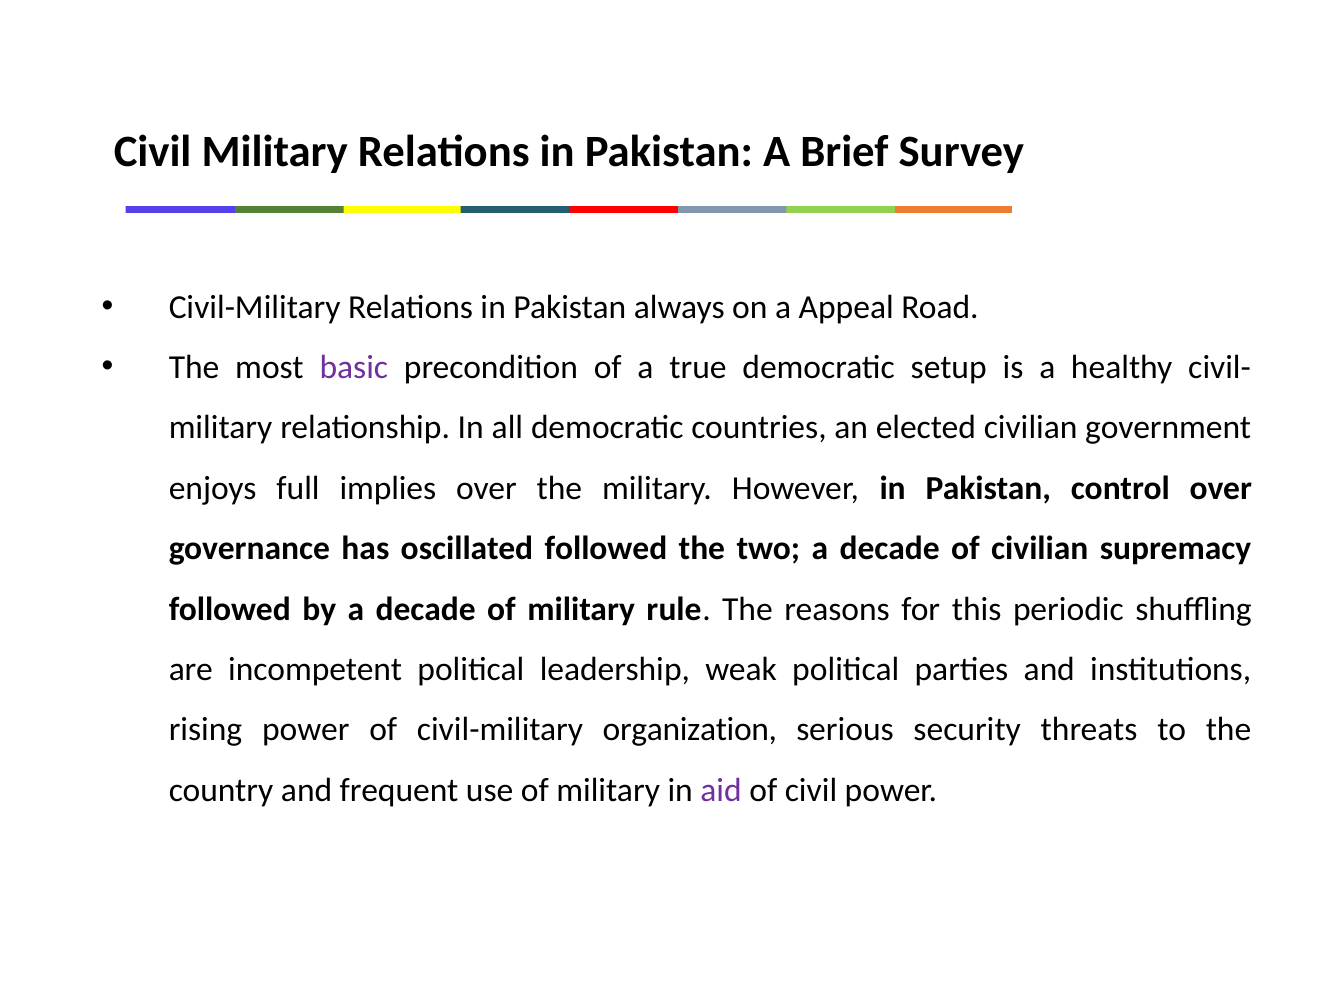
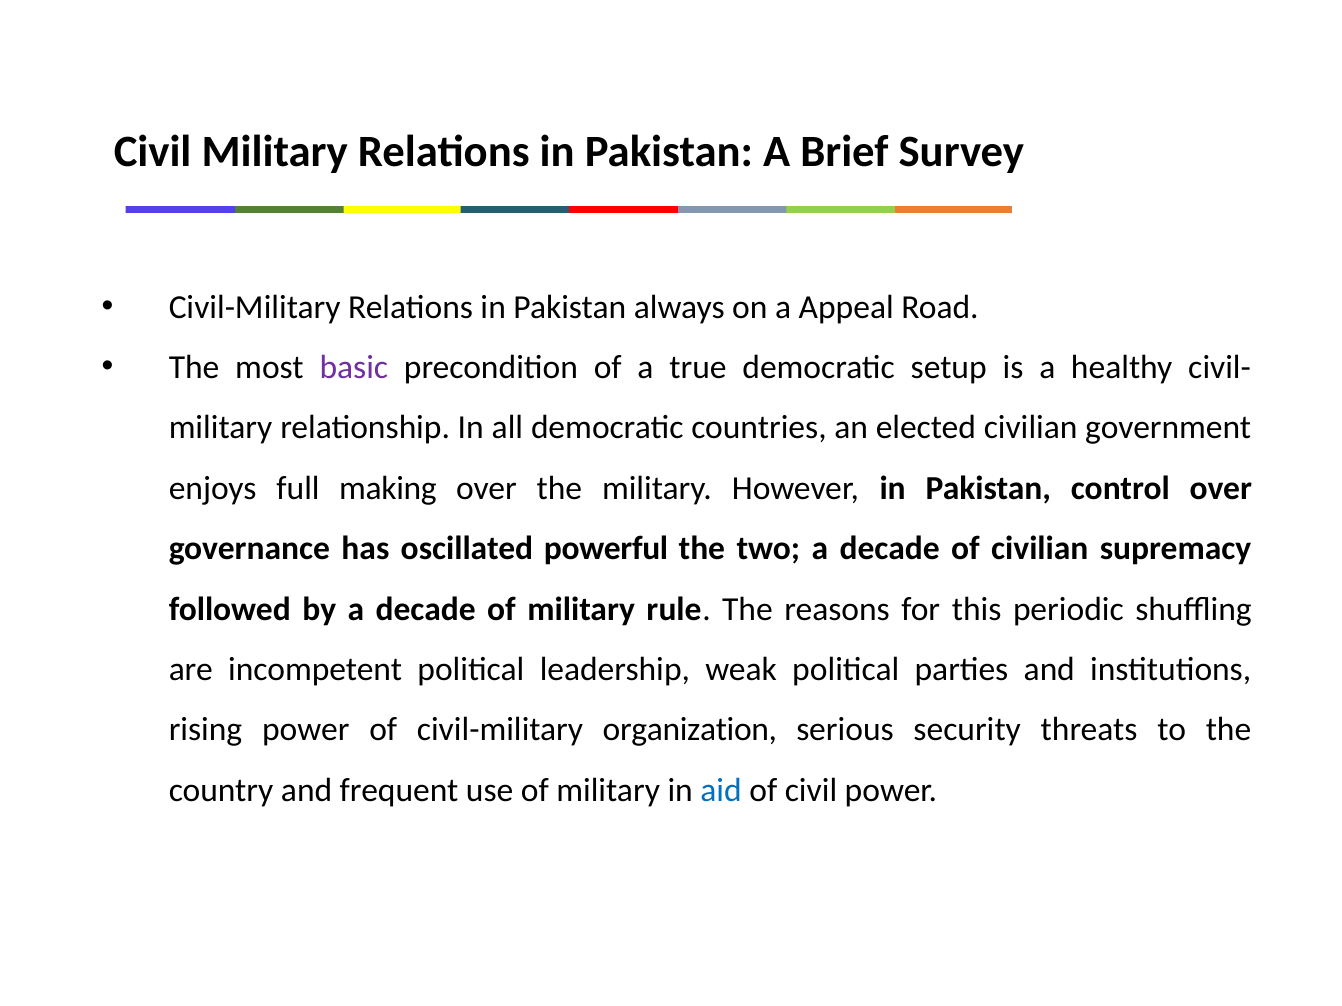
implies: implies -> making
oscillated followed: followed -> powerful
aid colour: purple -> blue
